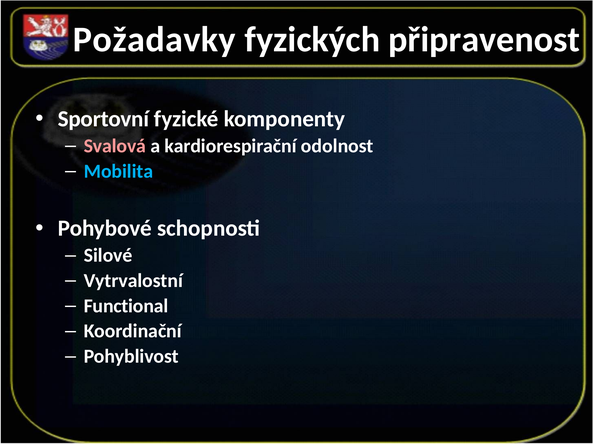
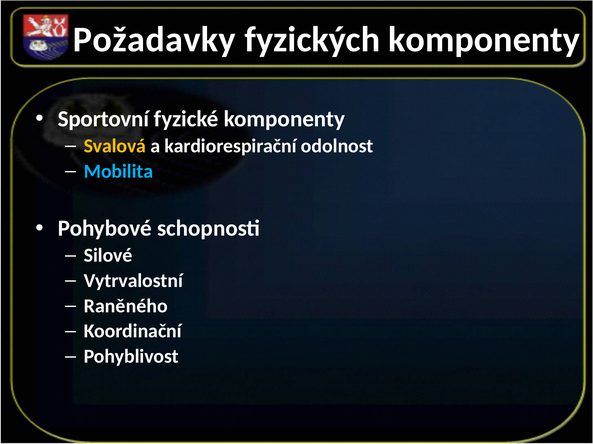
fyzických připravenost: připravenost -> komponenty
Svalová colour: pink -> yellow
Functional: Functional -> Raněného
